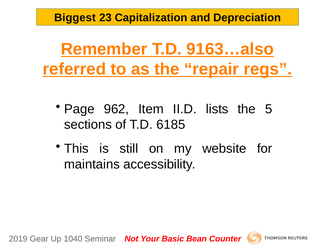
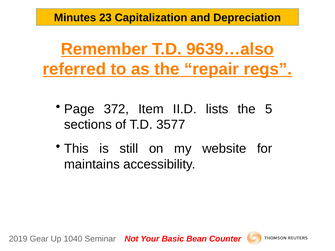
Biggest: Biggest -> Minutes
9163…also: 9163…also -> 9639…also
962: 962 -> 372
6185: 6185 -> 3577
